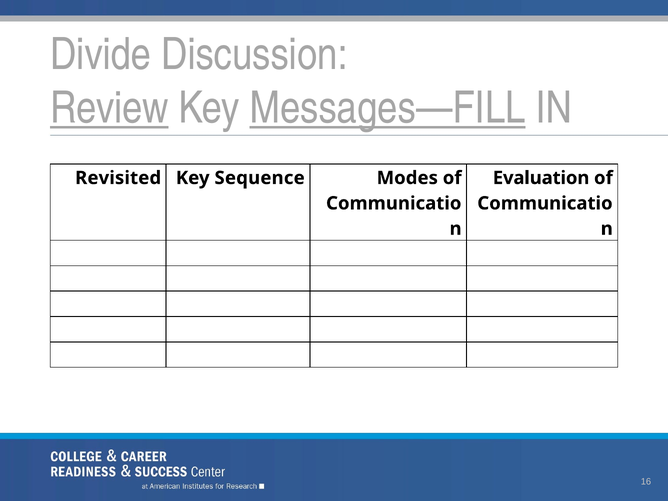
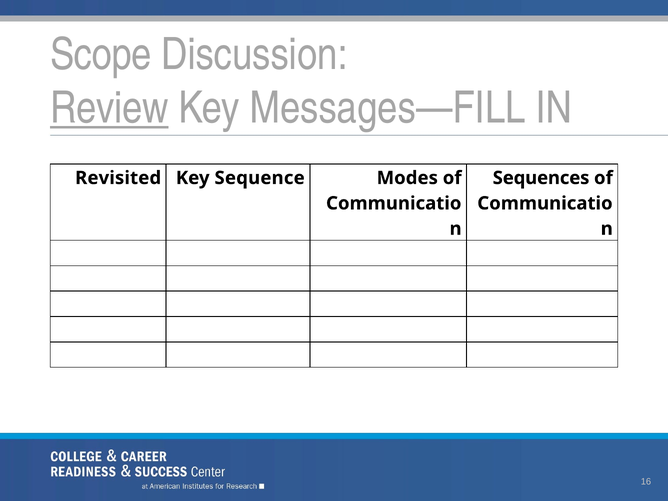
Divide: Divide -> Scope
Messages—FILL underline: present -> none
Evaluation: Evaluation -> Sequences
